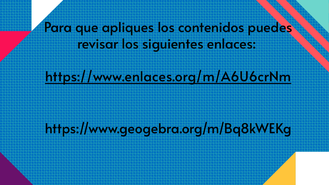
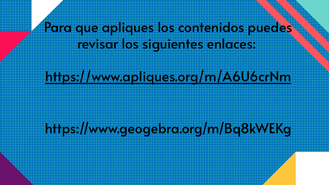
https://www.enlaces.org/m/A6U6crNm: https://www.enlaces.org/m/A6U6crNm -> https://www.apliques.org/m/A6U6crNm
